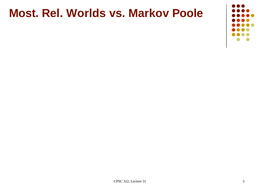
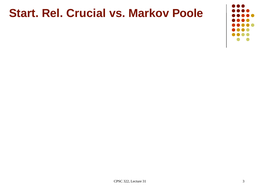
Most: Most -> Start
Worlds: Worlds -> Crucial
